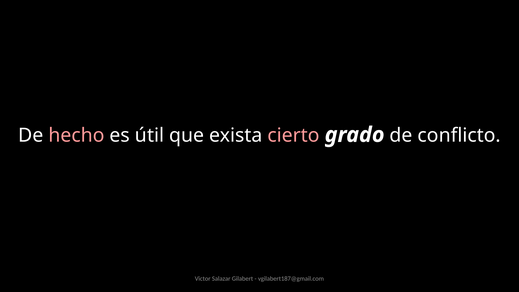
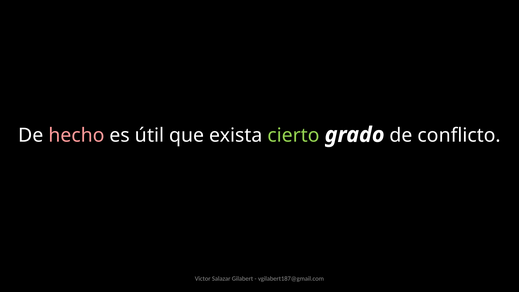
cierto colour: pink -> light green
